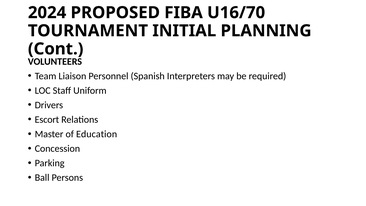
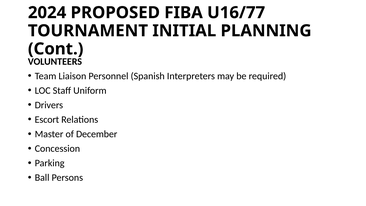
U16/70: U16/70 -> U16/77
Education: Education -> December
